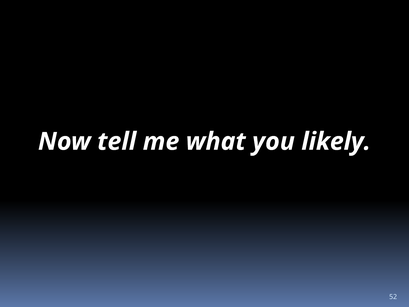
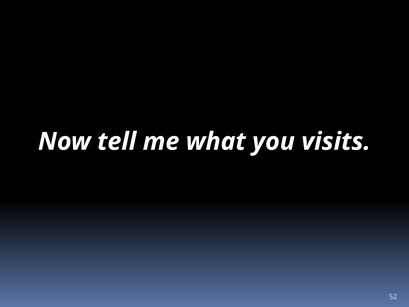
likely: likely -> visits
